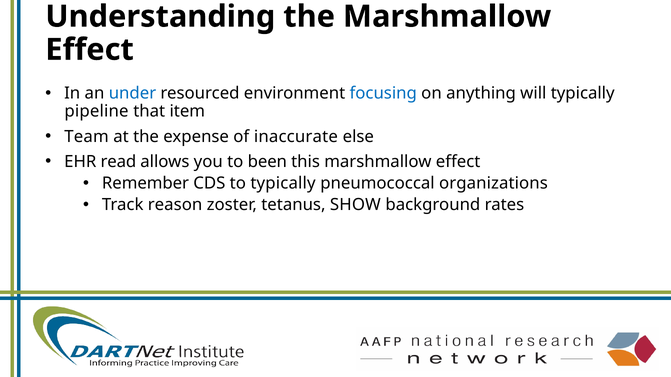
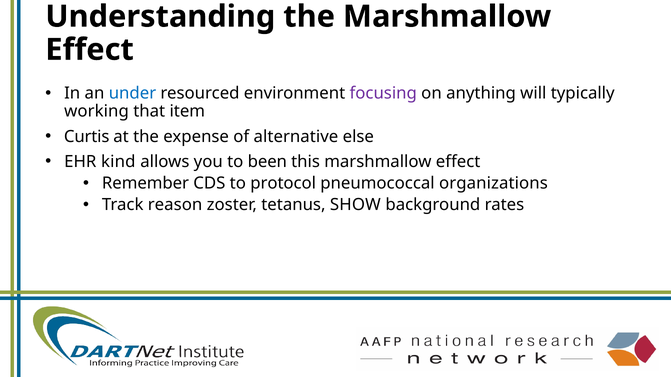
focusing colour: blue -> purple
pipeline: pipeline -> working
Team: Team -> Curtis
inaccurate: inaccurate -> alternative
read: read -> kind
to typically: typically -> protocol
